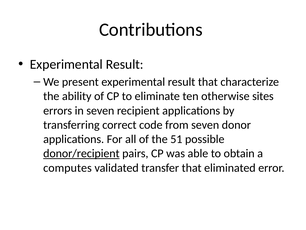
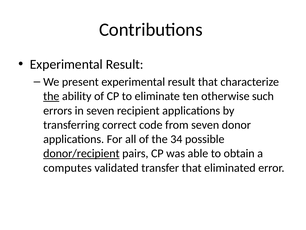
the at (51, 96) underline: none -> present
sites: sites -> such
51: 51 -> 34
